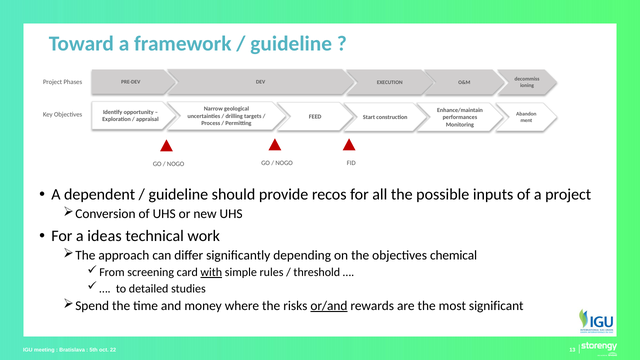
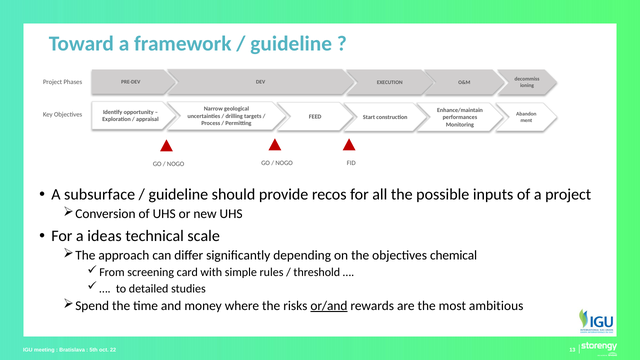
dependent: dependent -> subsurface
work: work -> scale
with underline: present -> none
significant: significant -> ambitious
